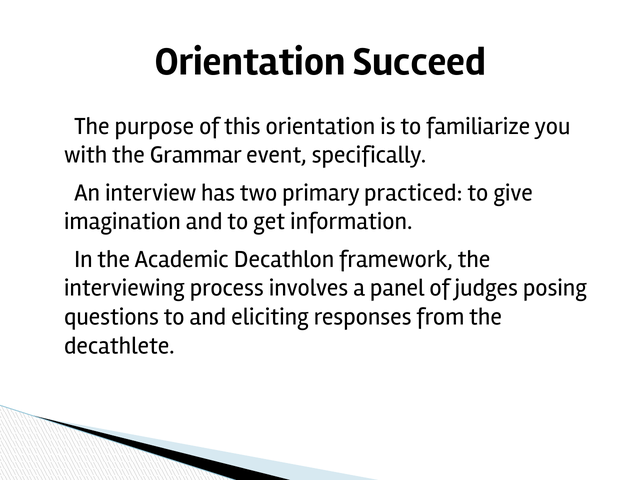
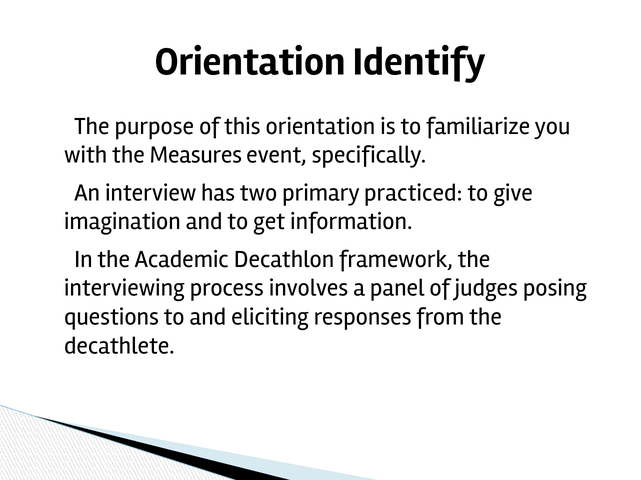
Succeed: Succeed -> Identify
Grammar: Grammar -> Measures
